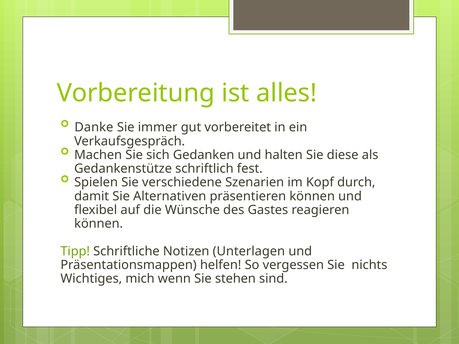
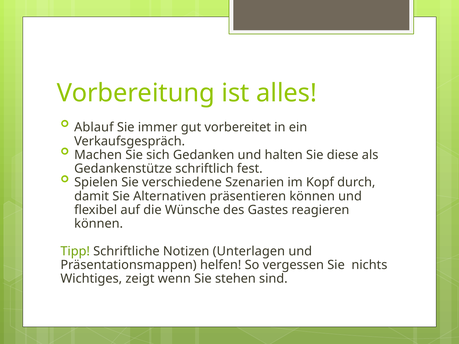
Danke: Danke -> Ablauf
mich: mich -> zeigt
